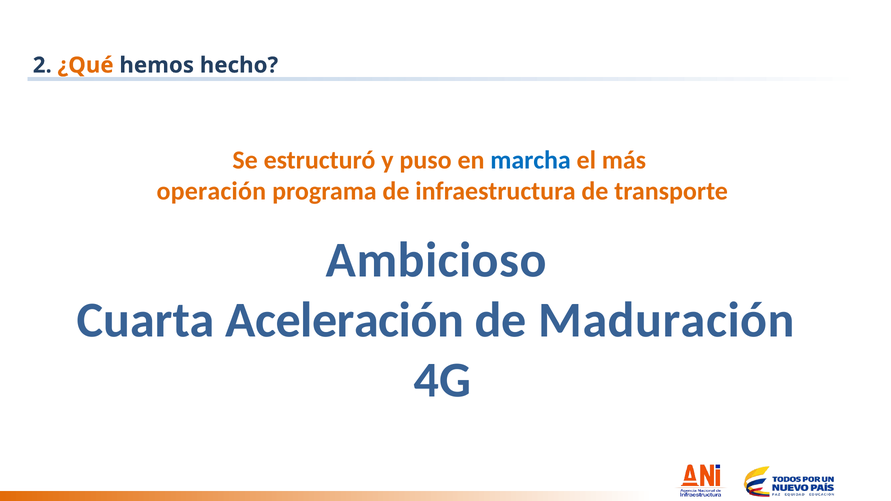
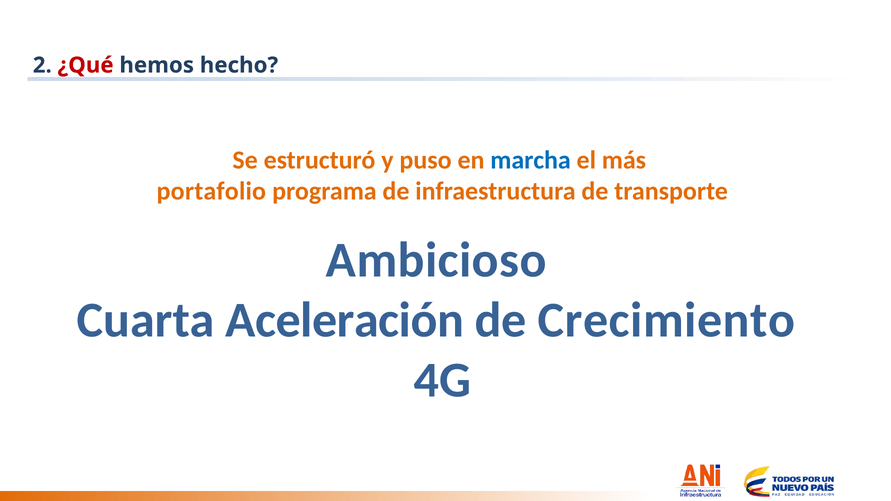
¿Qué colour: orange -> red
operación: operación -> portafolio
Maduración: Maduración -> Crecimiento
